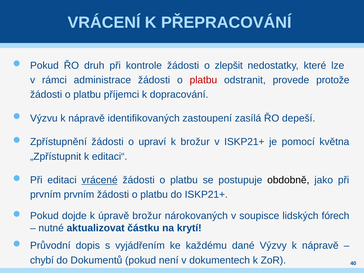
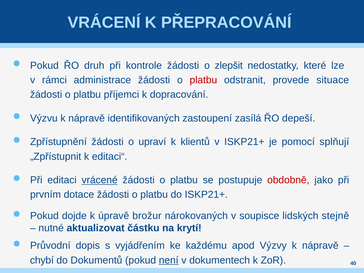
protože: protože -> situace
k brožur: brožur -> klientů
května: května -> splňují
obdobně colour: black -> red
prvním prvním: prvním -> dotace
fórech: fórech -> stejně
dané: dané -> apod
není underline: none -> present
